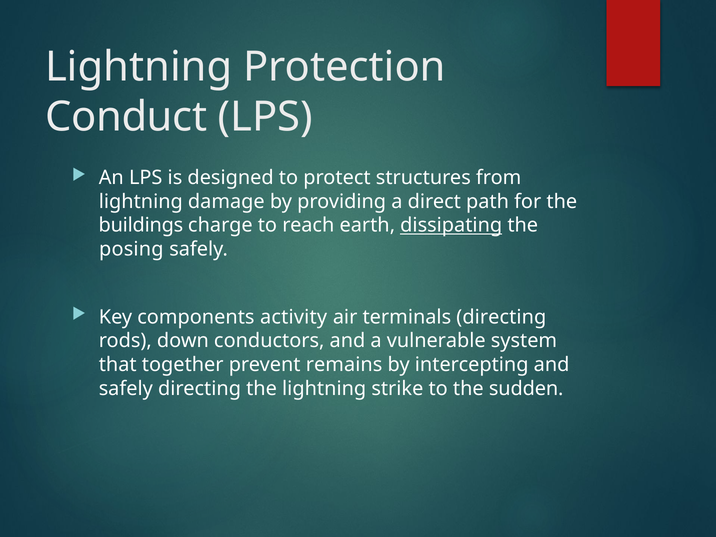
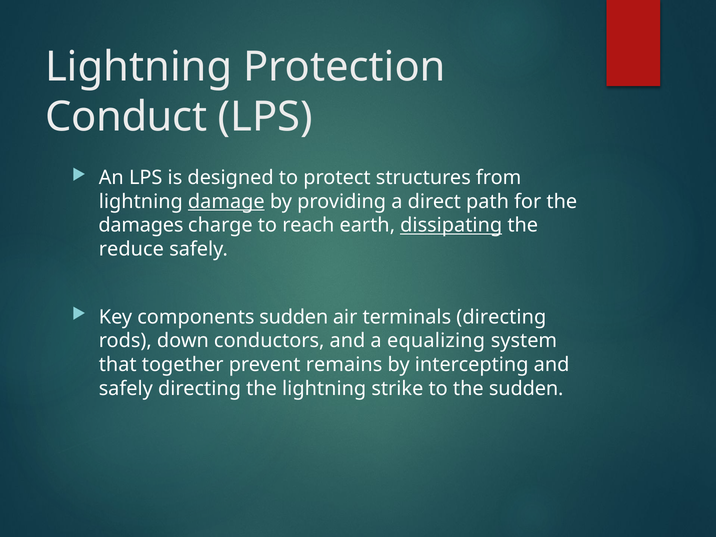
damage underline: none -> present
buildings: buildings -> damages
posing: posing -> reduce
components activity: activity -> sudden
vulnerable: vulnerable -> equalizing
